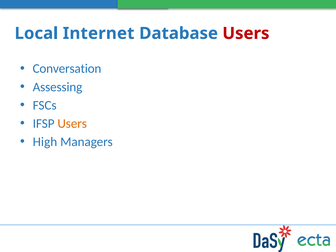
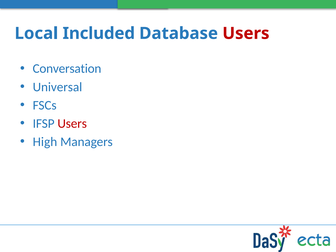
Internet: Internet -> Included
Assessing: Assessing -> Universal
Users at (72, 124) colour: orange -> red
